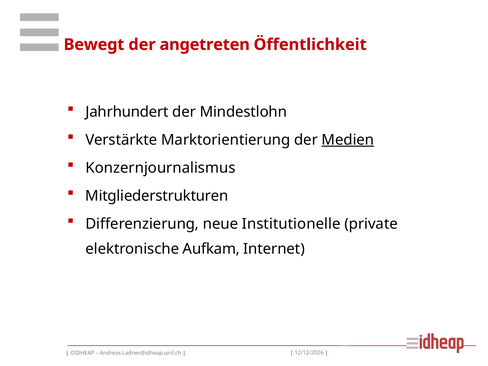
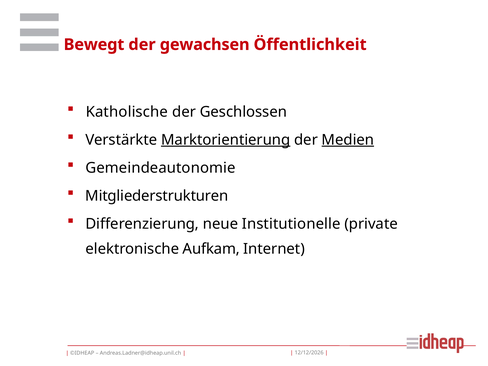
angetreten: angetreten -> gewachsen
Jahrhundert: Jahrhundert -> Katholische
Mindestlohn: Mindestlohn -> Geschlossen
Marktorientierung underline: none -> present
Konzernjournalismus: Konzernjournalismus -> Gemeindeautonomie
